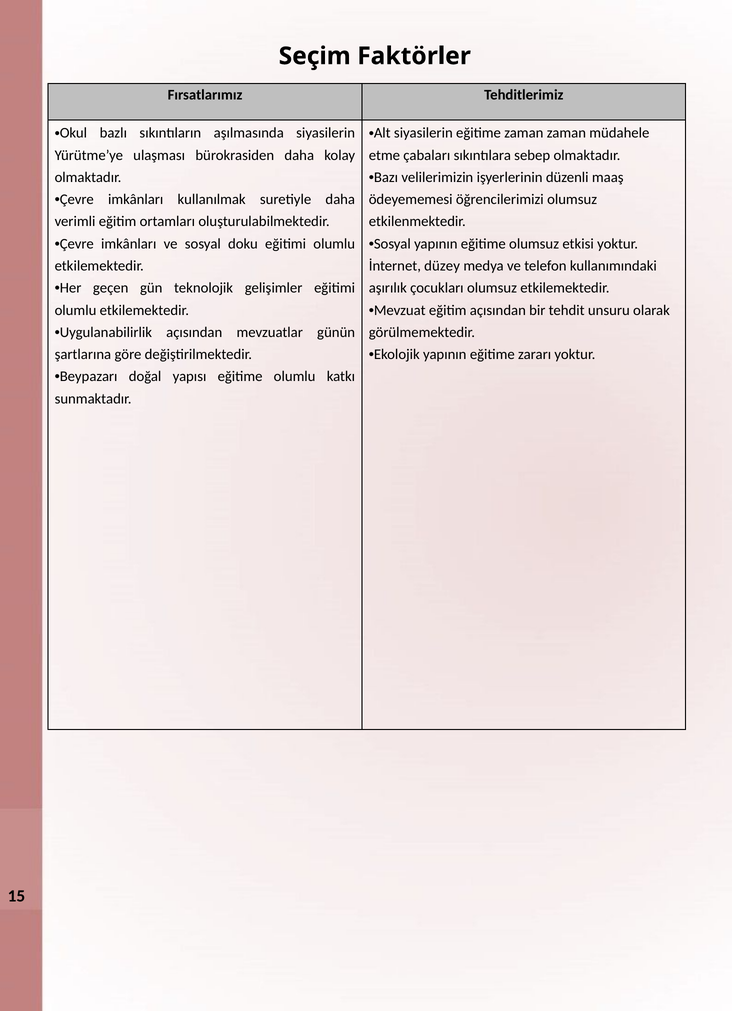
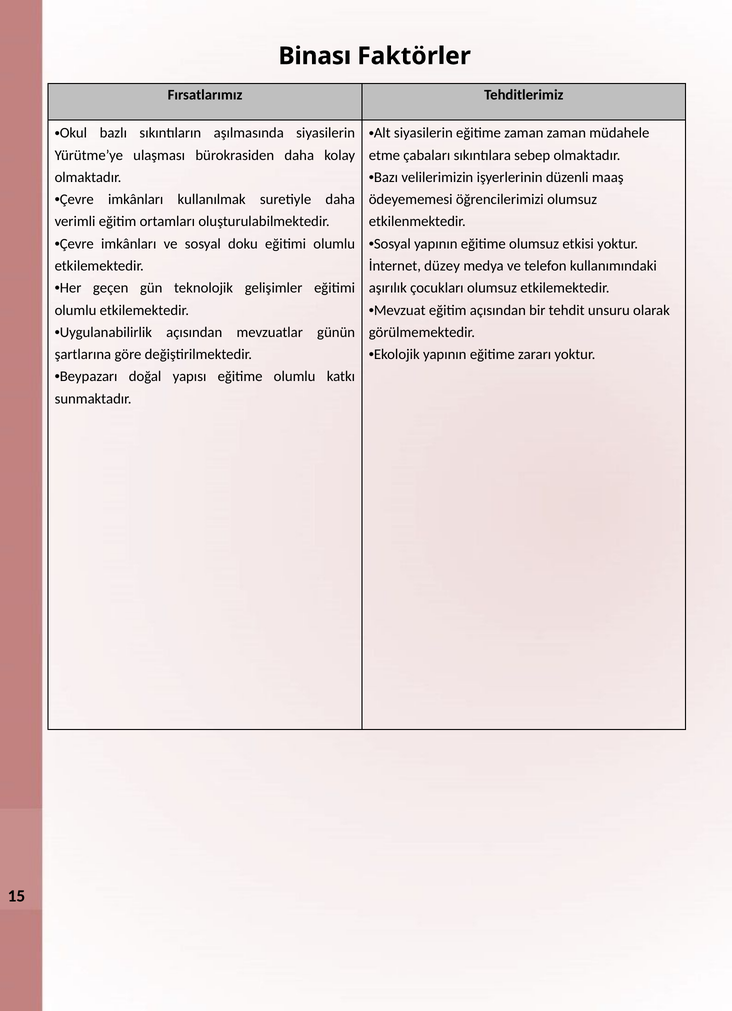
Seçim: Seçim -> Binası
